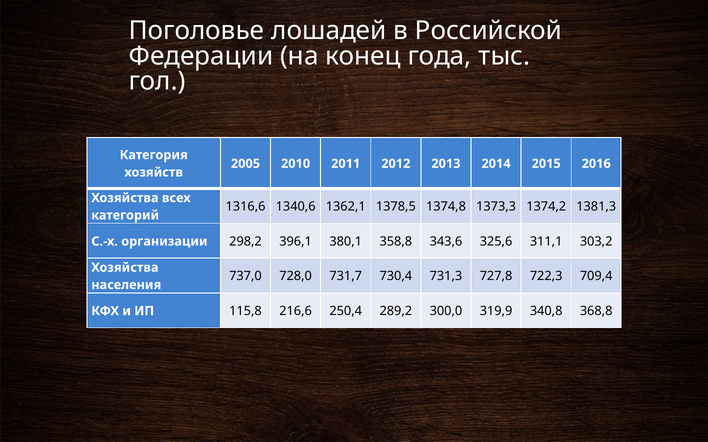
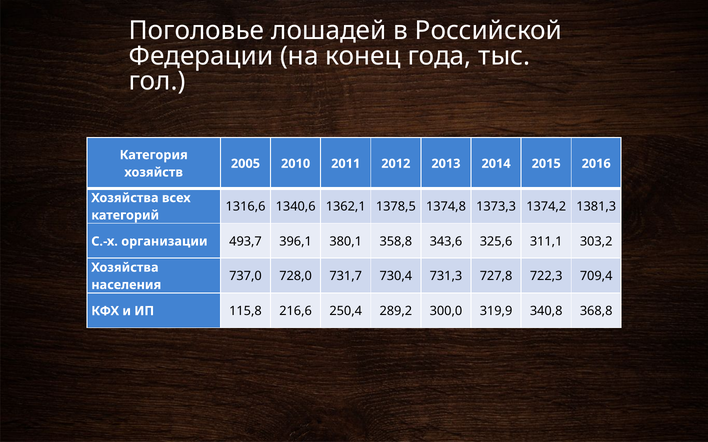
298,2: 298,2 -> 493,7
